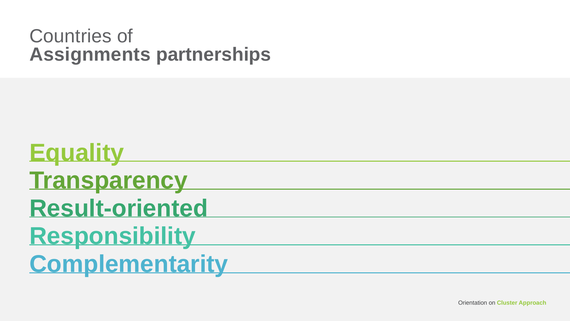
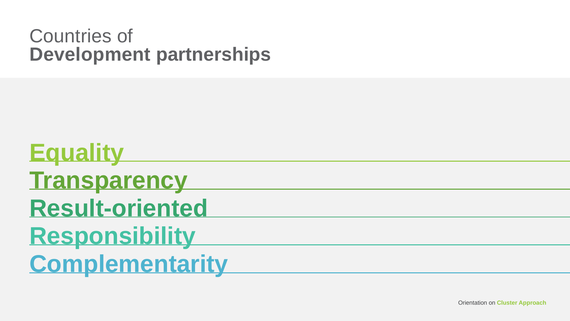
Assignments: Assignments -> Development
